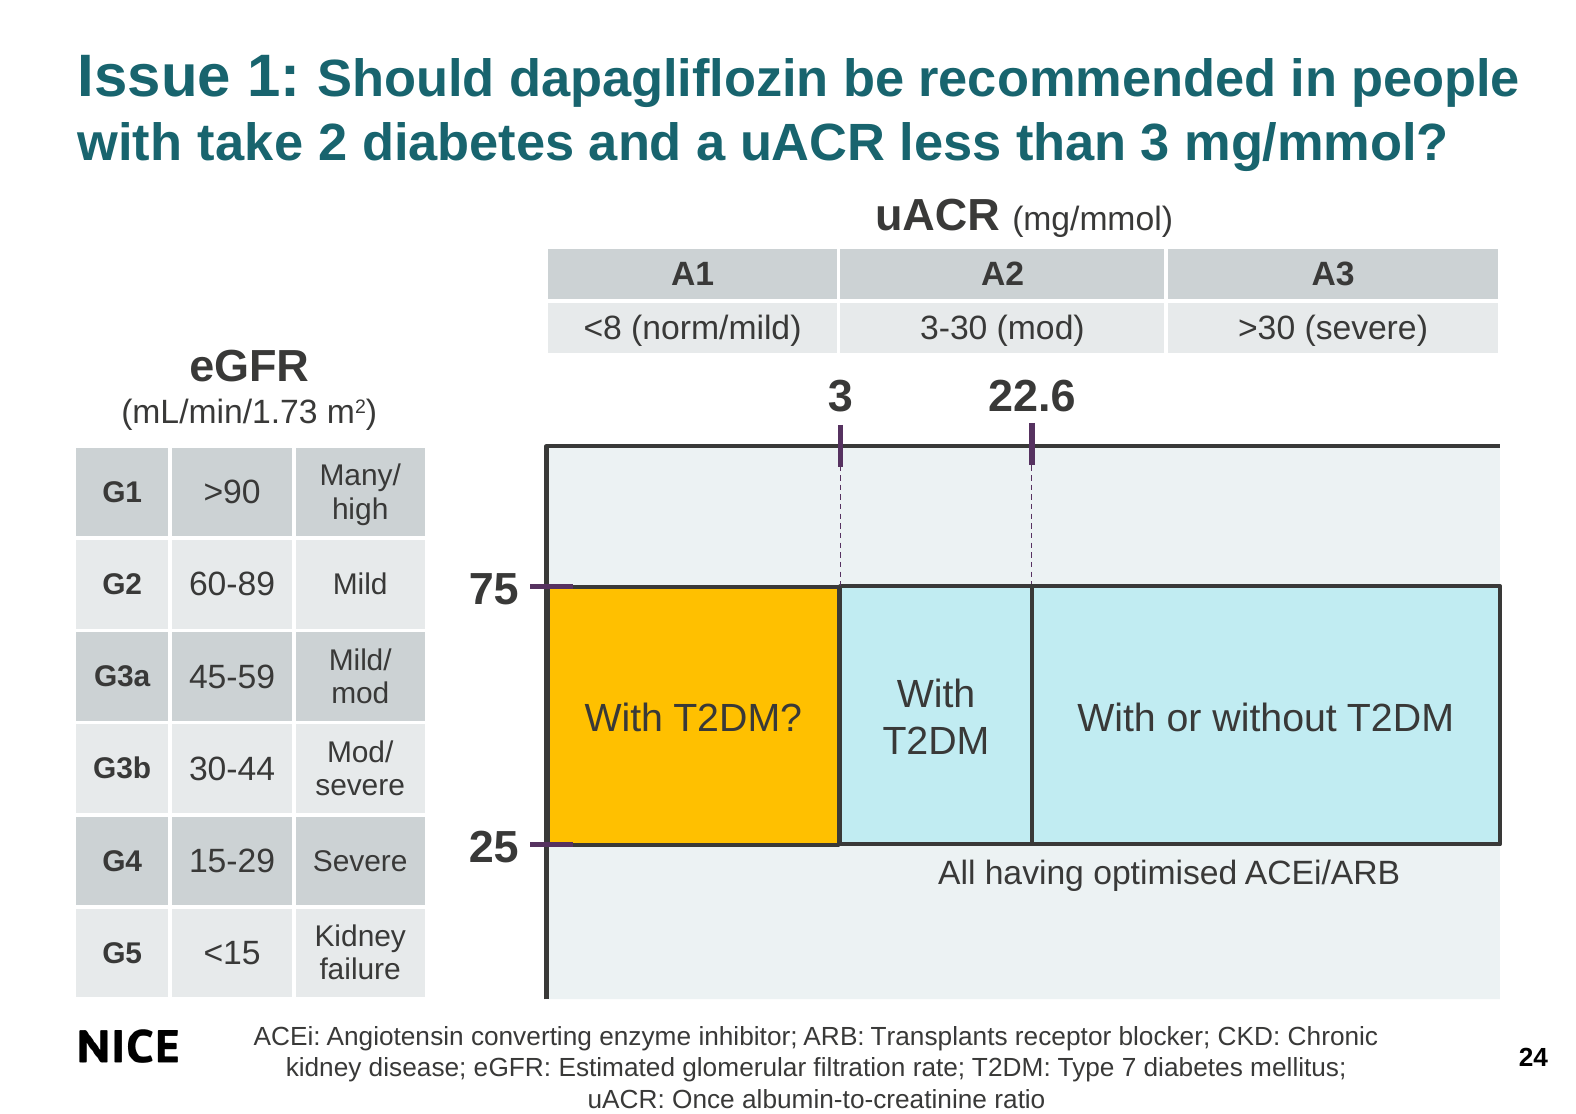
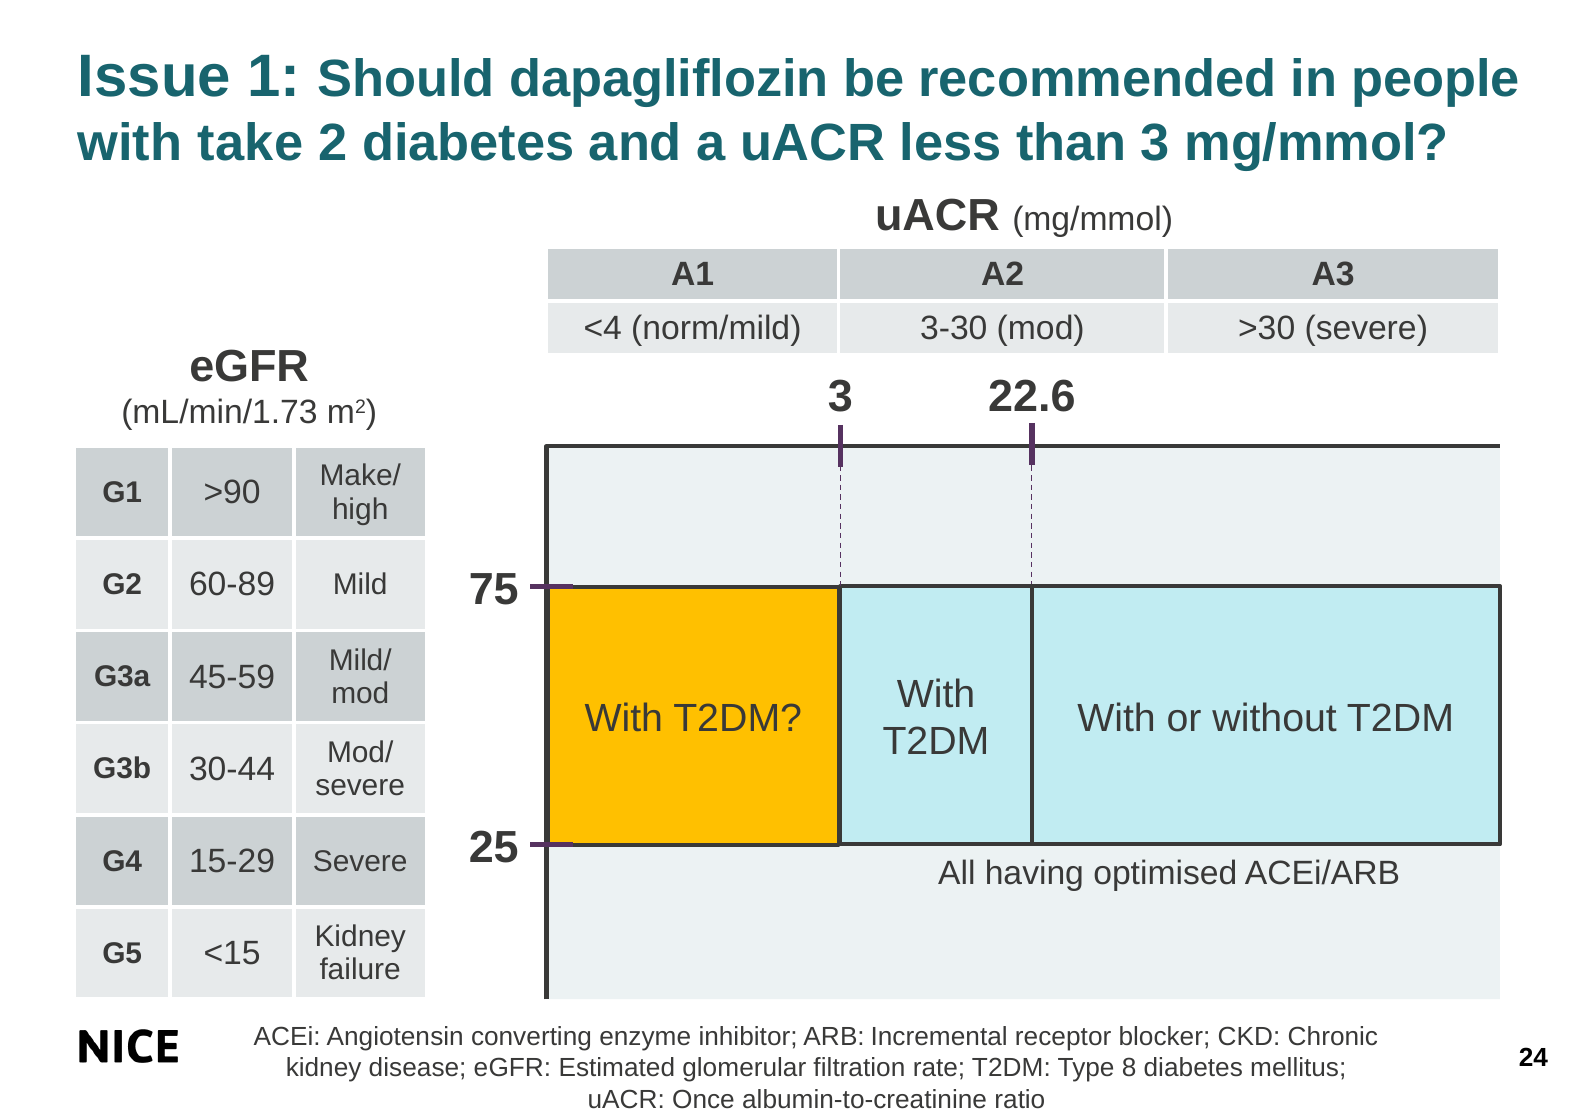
<8: <8 -> <4
Many/: Many/ -> Make/
Transplants: Transplants -> Incremental
7: 7 -> 8
